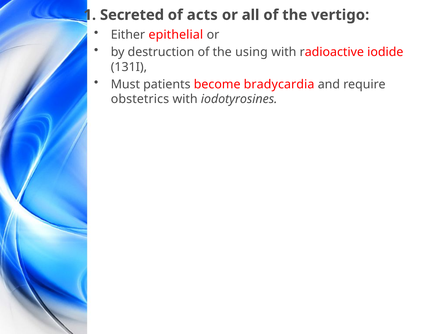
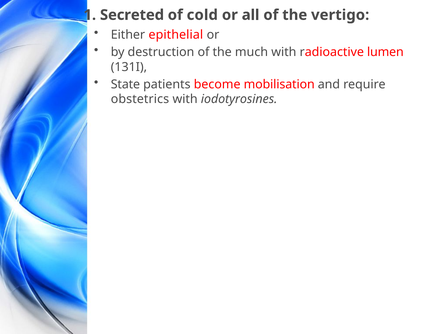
acts: acts -> cold
using: using -> much
iodide: iodide -> lumen
Must: Must -> State
bradycardia: bradycardia -> mobilisation
